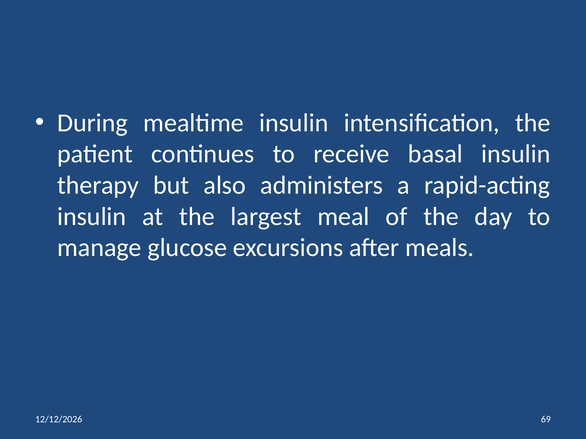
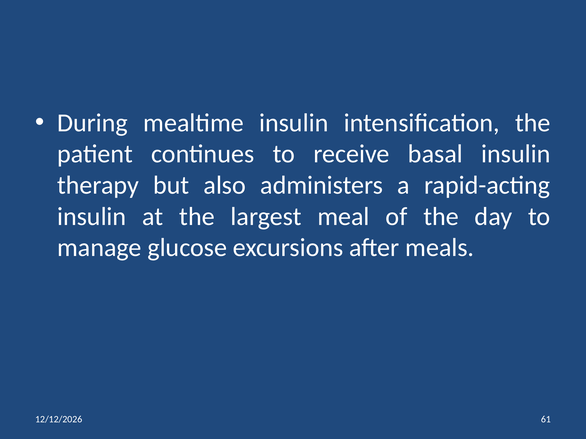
69: 69 -> 61
